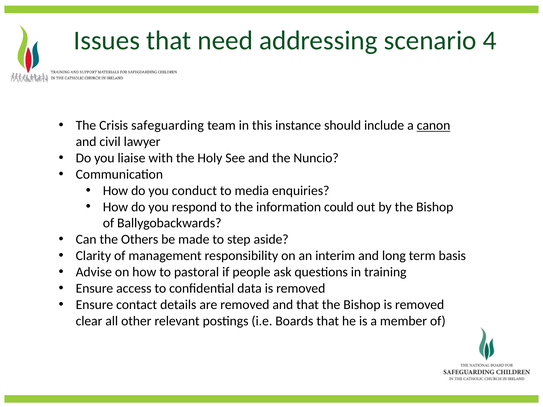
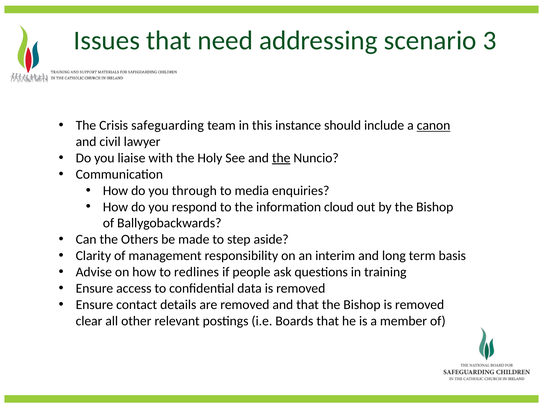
4: 4 -> 3
the at (281, 158) underline: none -> present
conduct: conduct -> through
could: could -> cloud
pastoral: pastoral -> redlines
